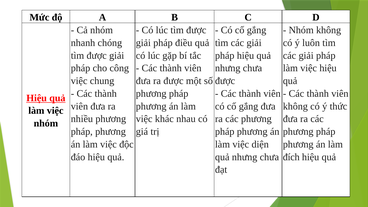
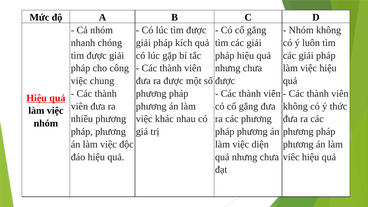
điều: điều -> kích
đích: đích -> viêc
